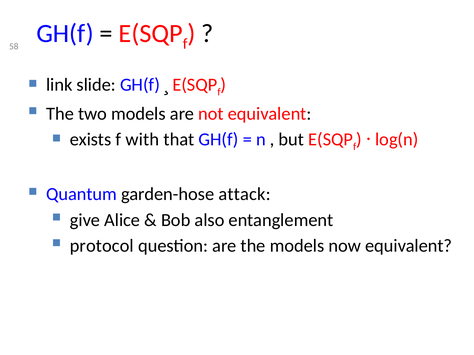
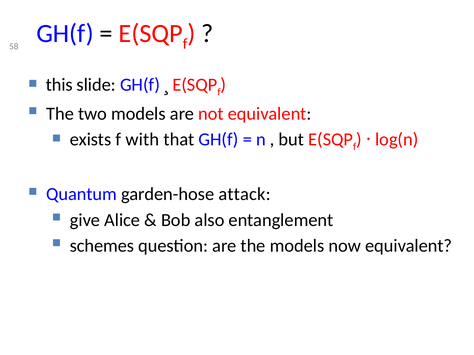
link: link -> this
protocol: protocol -> schemes
